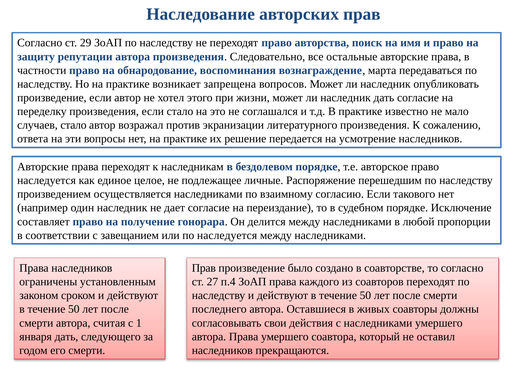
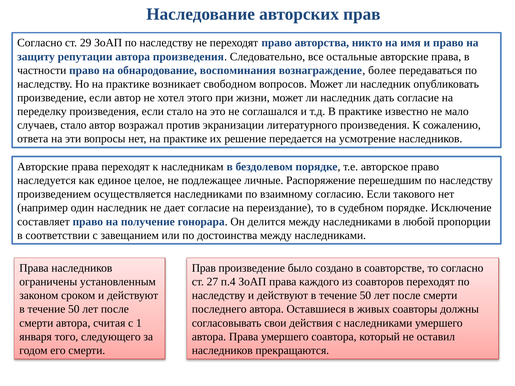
поиск: поиск -> никто
марта: марта -> более
запрещена: запрещена -> свободном
по наследуется: наследуется -> достоинства
января дать: дать -> того
